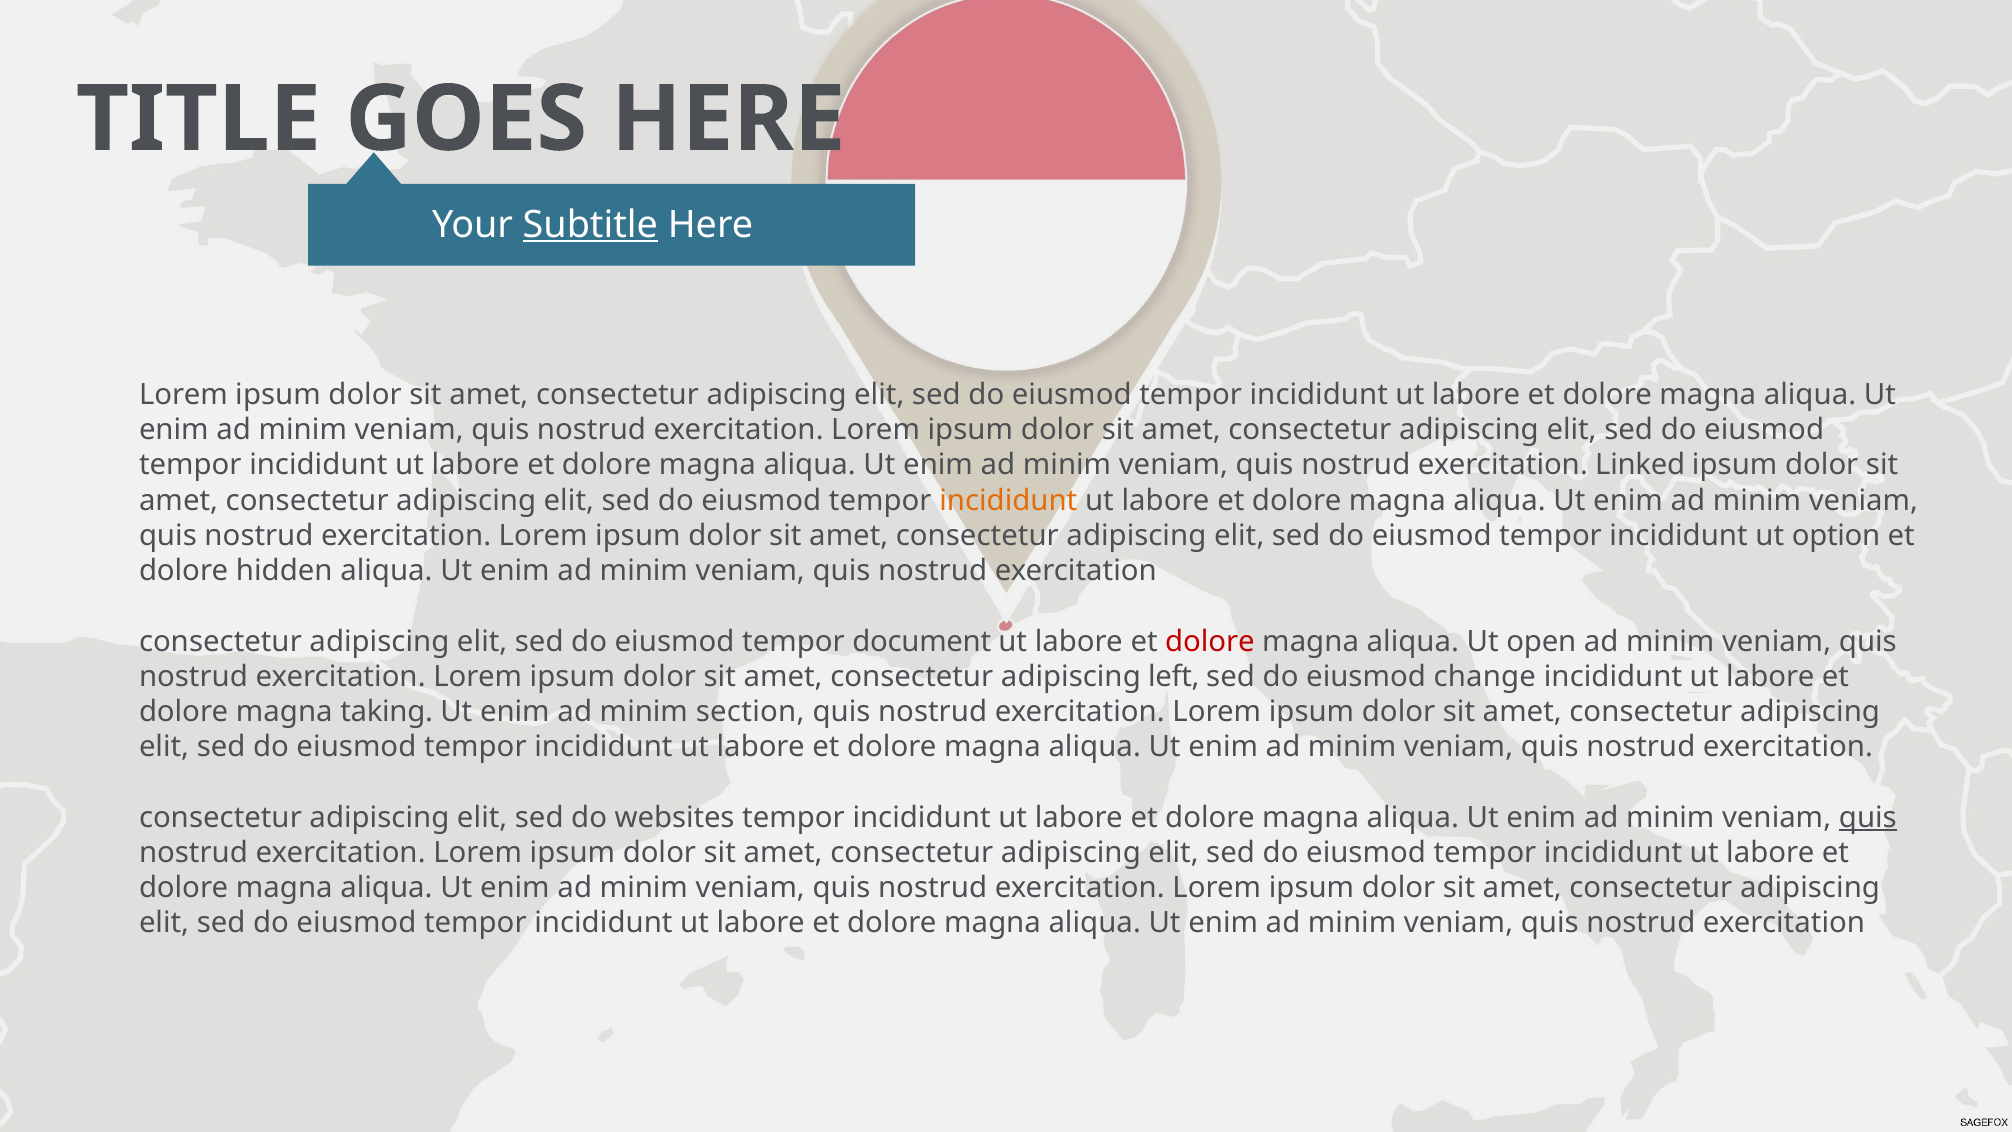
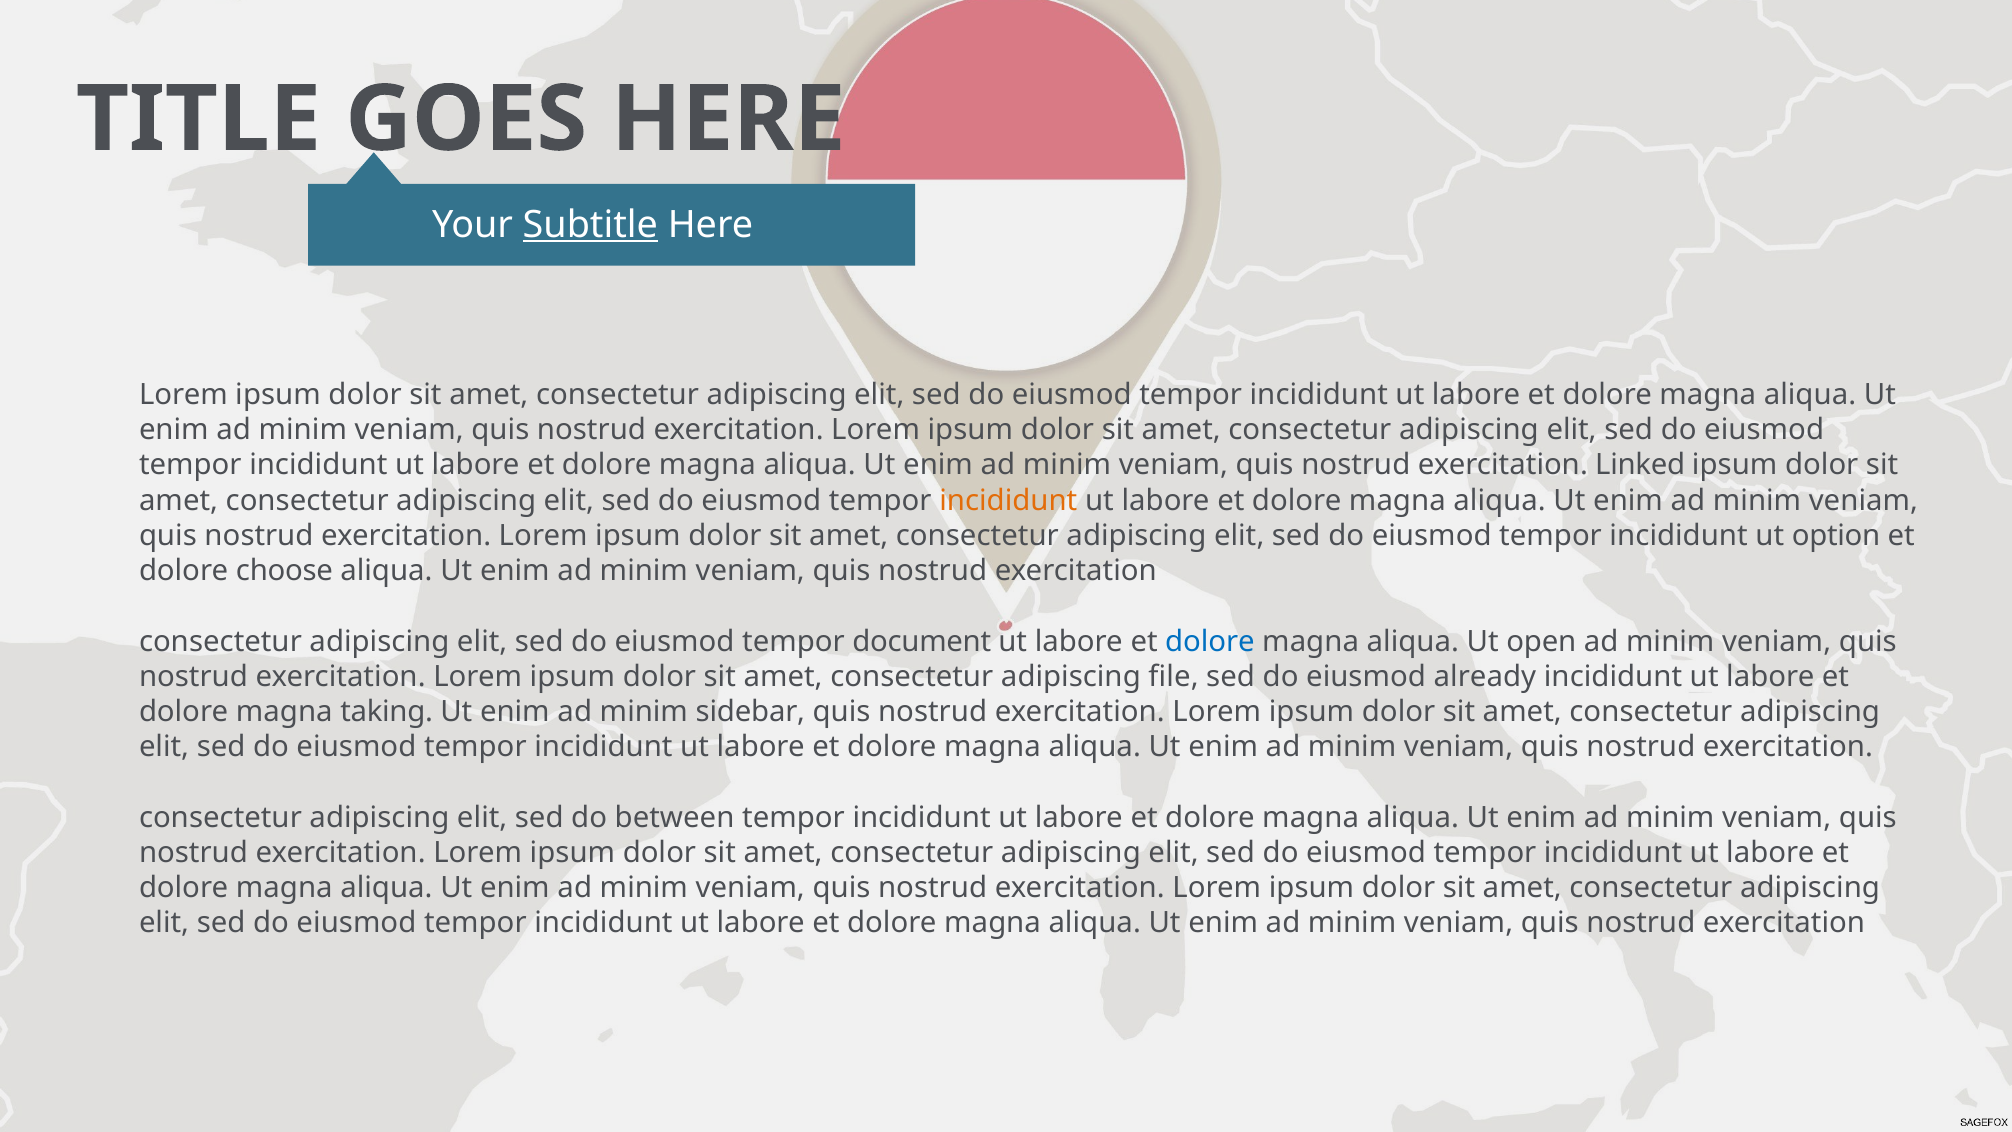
hidden: hidden -> choose
dolore at (1210, 641) colour: red -> blue
left: left -> file
change: change -> already
section: section -> sidebar
websites: websites -> between
quis at (1868, 817) underline: present -> none
